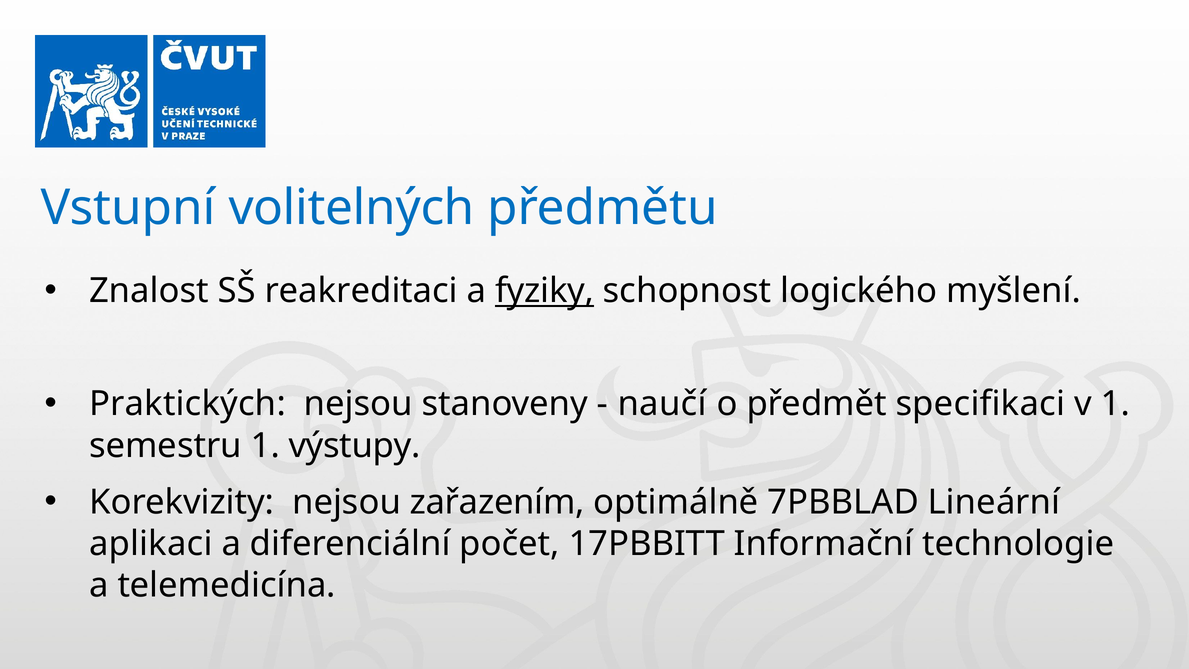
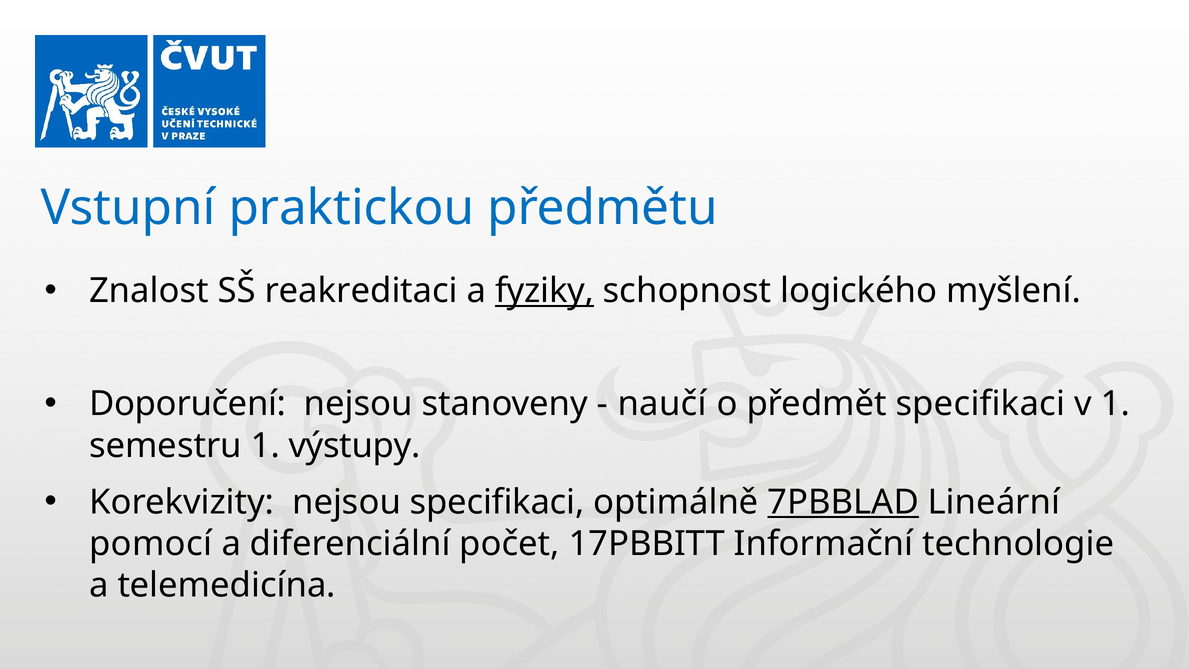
volitelných: volitelných -> praktickou
Praktických: Praktických -> Doporučení
nejsou zařazením: zařazením -> specifikaci
7PBBLAD underline: none -> present
aplikaci: aplikaci -> pomocí
